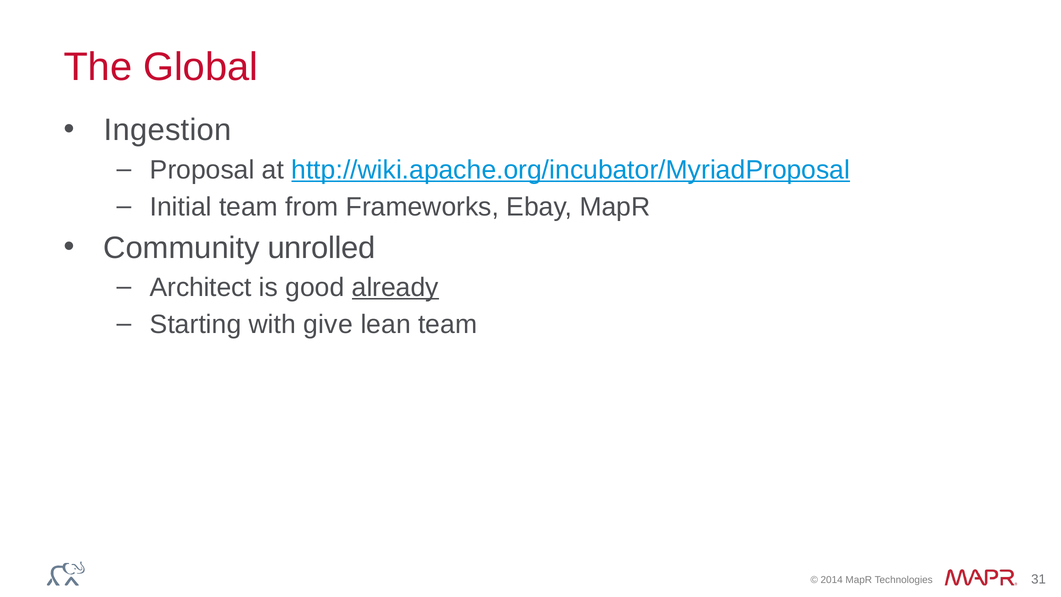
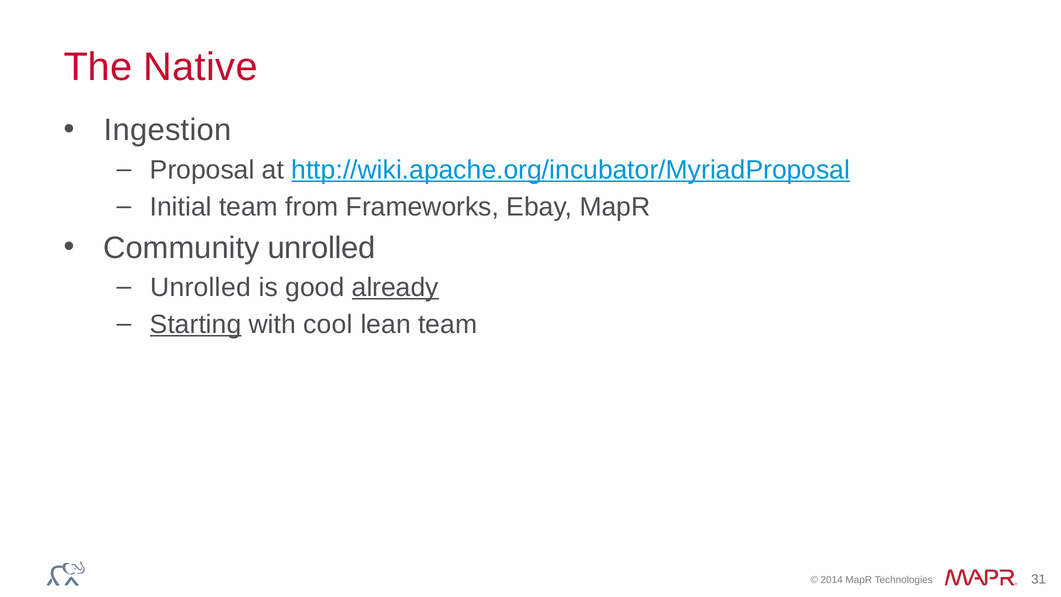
Global: Global -> Native
Architect at (201, 287): Architect -> Unrolled
Starting underline: none -> present
give: give -> cool
